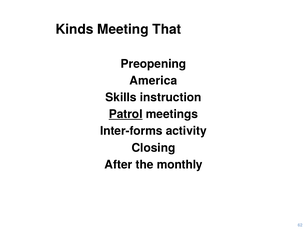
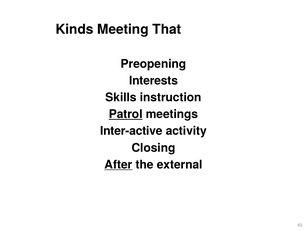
America: America -> Interests
Inter-forms: Inter-forms -> Inter-active
After underline: none -> present
monthly: monthly -> external
